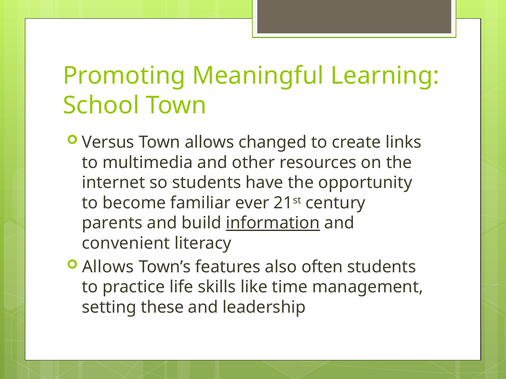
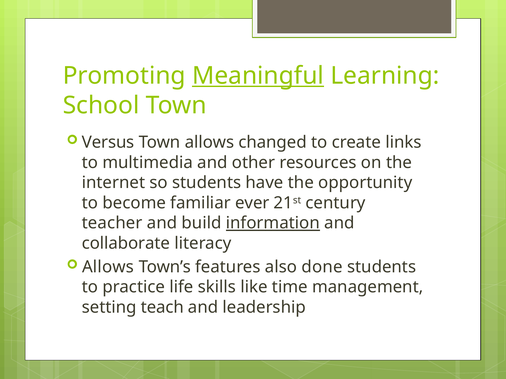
Meaningful underline: none -> present
parents: parents -> teacher
convenient: convenient -> collaborate
often: often -> done
these: these -> teach
